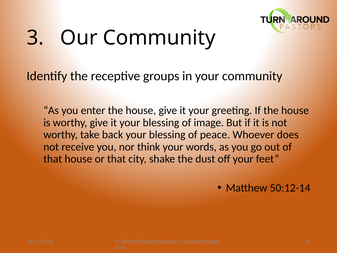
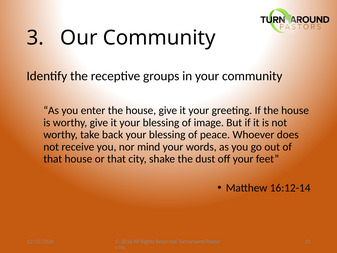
think: think -> mind
50:12-14: 50:12-14 -> 16:12-14
